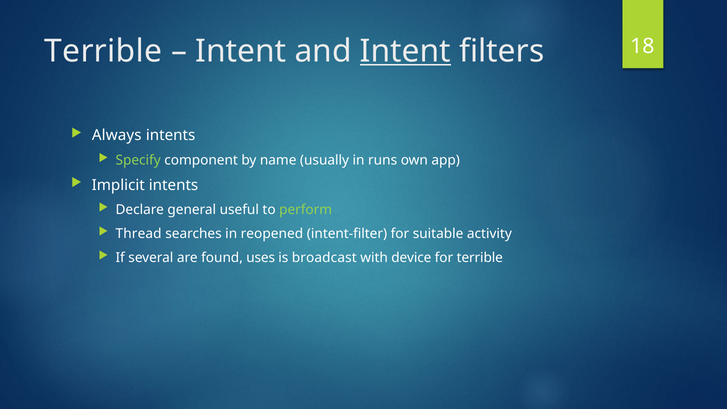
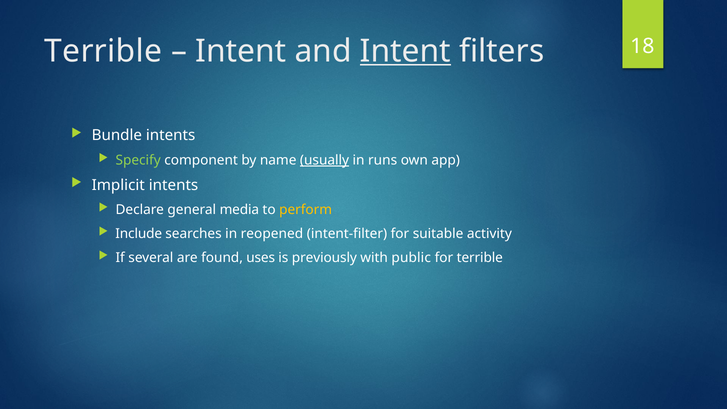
Always: Always -> Bundle
usually underline: none -> present
useful: useful -> media
perform colour: light green -> yellow
Thread: Thread -> Include
broadcast: broadcast -> previously
device: device -> public
